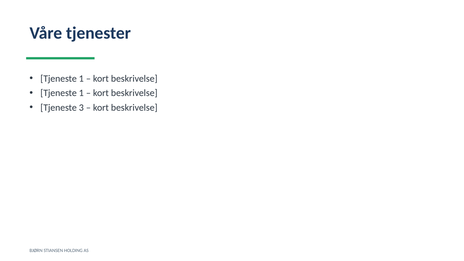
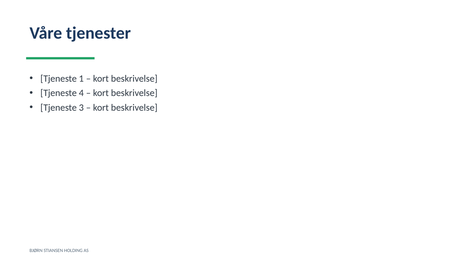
1 at (81, 93): 1 -> 4
